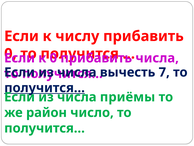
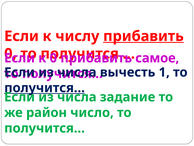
прибавить at (143, 36) underline: none -> present
числа at (157, 58): числа -> самое
7: 7 -> 1
приёмы: приёмы -> задание
